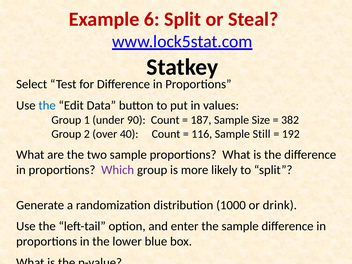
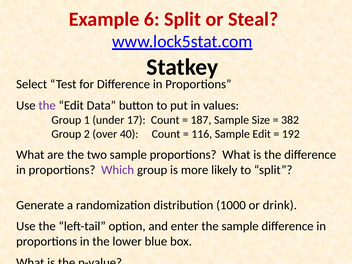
the at (47, 105) colour: blue -> purple
90: 90 -> 17
Sample Still: Still -> Edit
